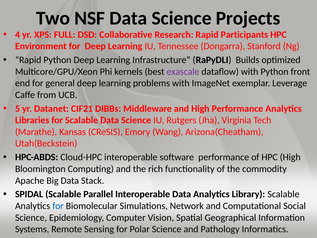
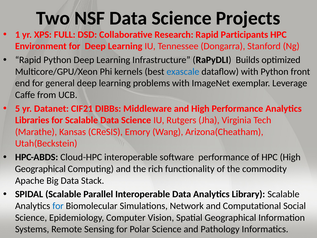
4: 4 -> 1
exascale colour: purple -> blue
Bloomington at (40, 169): Bloomington -> Geographical
